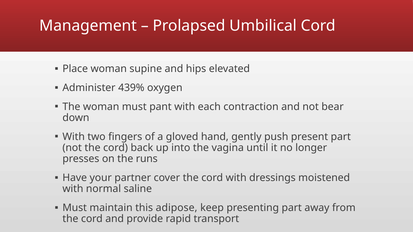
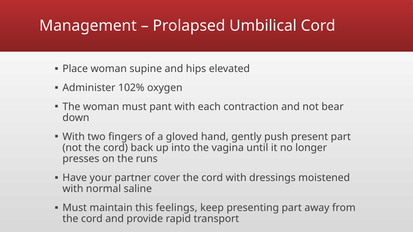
439%: 439% -> 102%
adipose: adipose -> feelings
